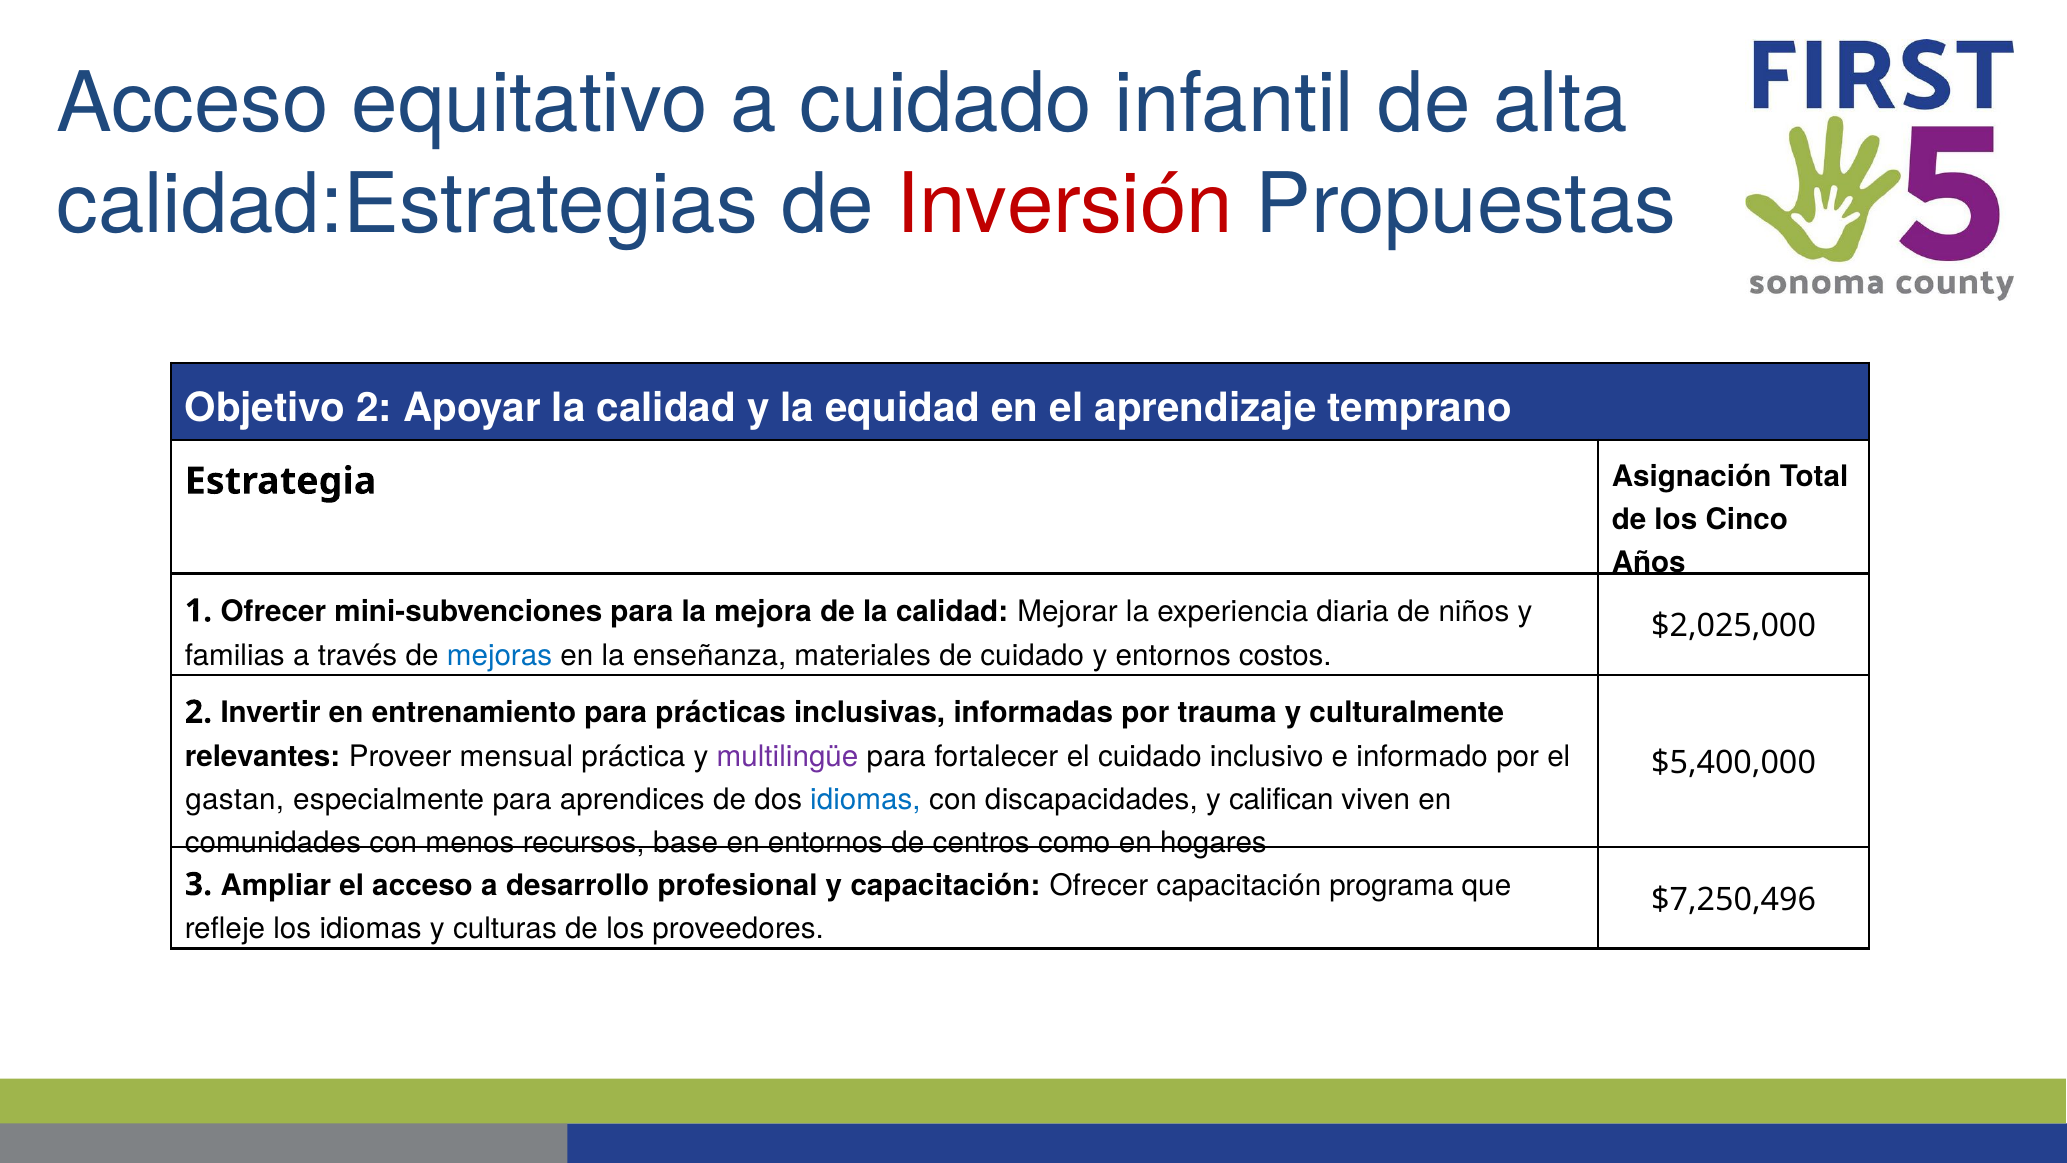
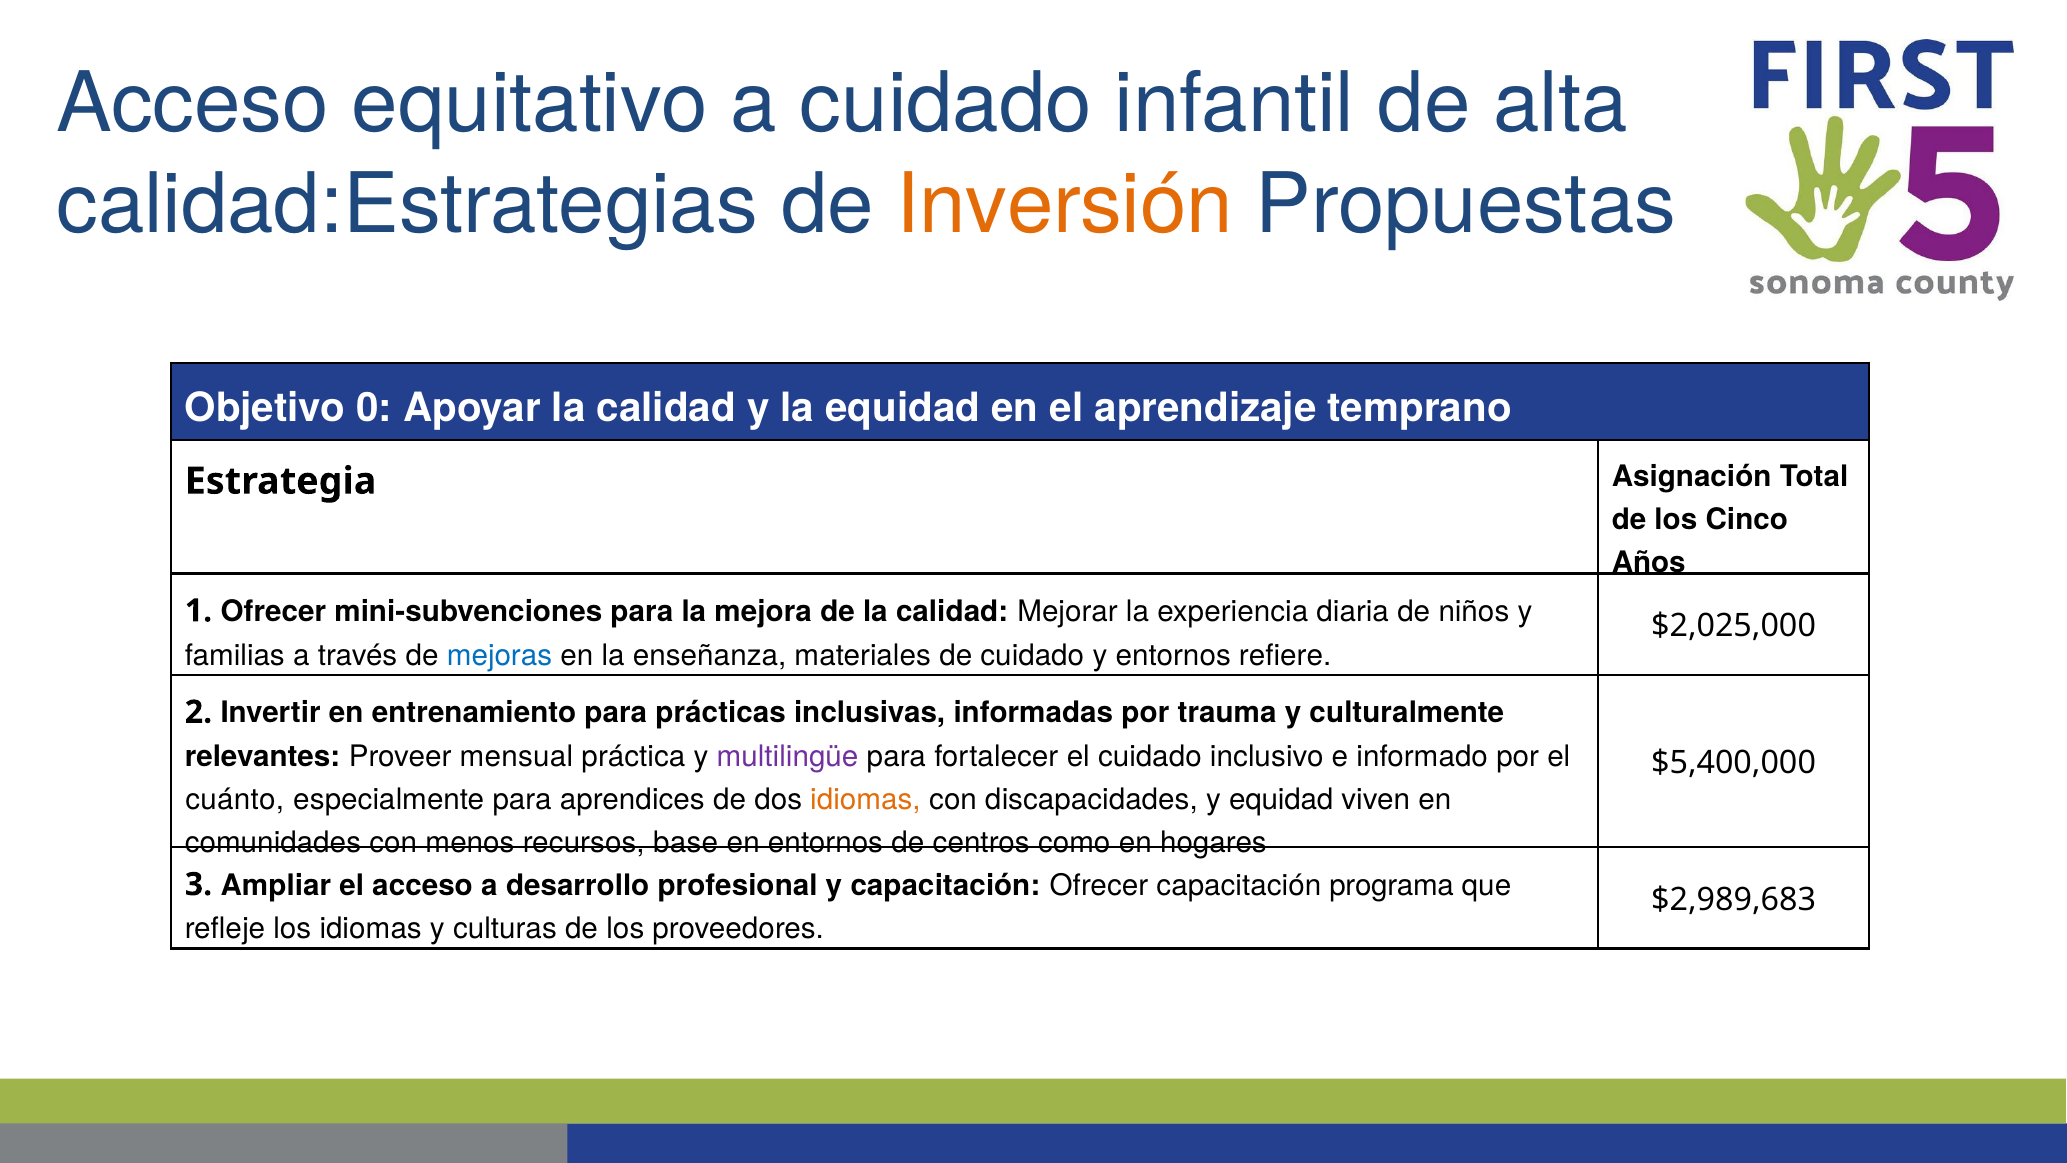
Inversión colour: red -> orange
Objetivo 2: 2 -> 0
costos: costos -> refiere
gastan: gastan -> cuánto
idiomas at (865, 800) colour: blue -> orange
y califican: califican -> equidad
$7,250,496: $7,250,496 -> $2,989,683
